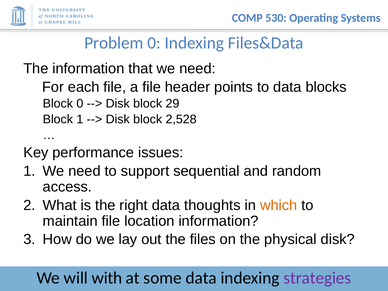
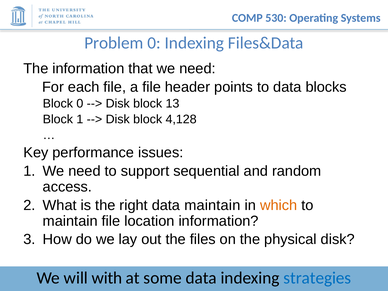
29: 29 -> 13
2,528: 2,528 -> 4,128
data thoughts: thoughts -> maintain
strategies colour: purple -> blue
